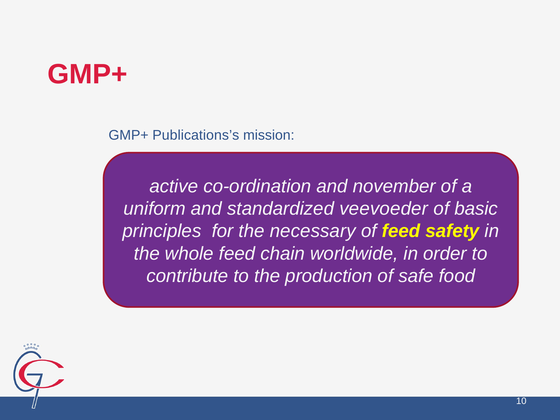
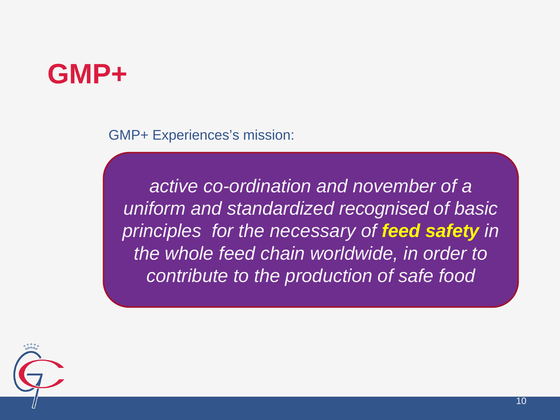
Publications’s: Publications’s -> Experiences’s
veevoeder: veevoeder -> recognised
